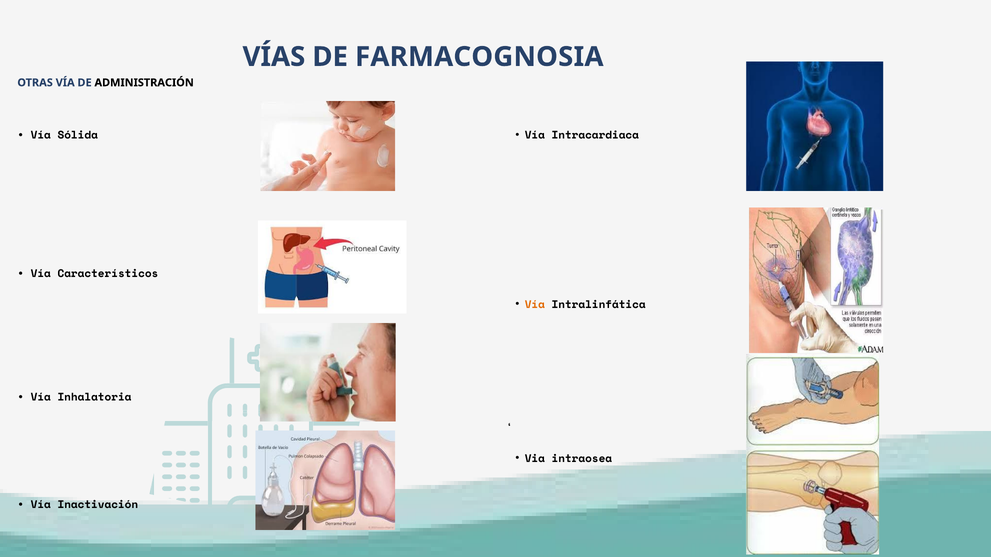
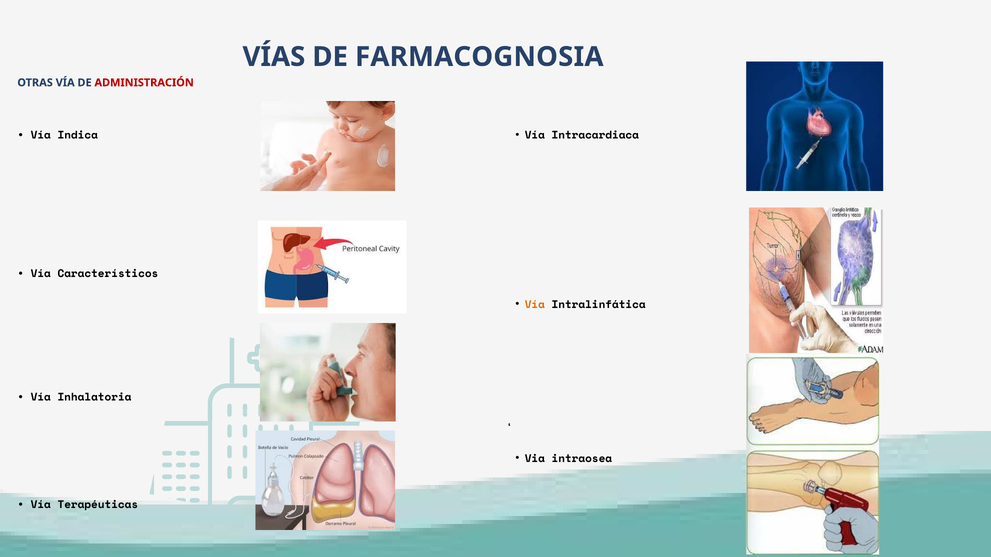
ADMINISTRACIÓN colour: black -> red
Sólida: Sólida -> Indica
Inactivación: Inactivación -> Terapéuticas
